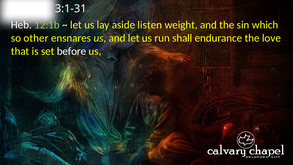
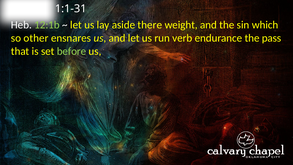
3:1-31: 3:1-31 -> 1:1-31
listen: listen -> there
shall: shall -> verb
love: love -> pass
before colour: white -> light green
